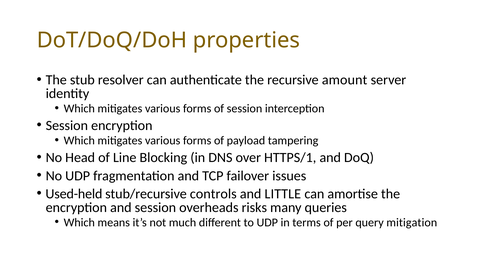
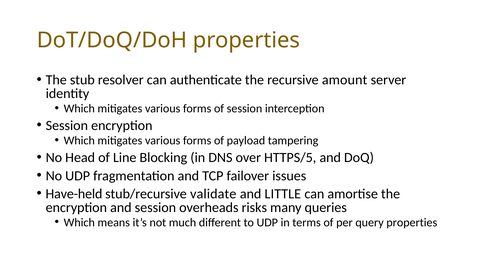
HTTPS/1: HTTPS/1 -> HTTPS/5
Used-held: Used-held -> Have-held
controls: controls -> validate
query mitigation: mitigation -> properties
